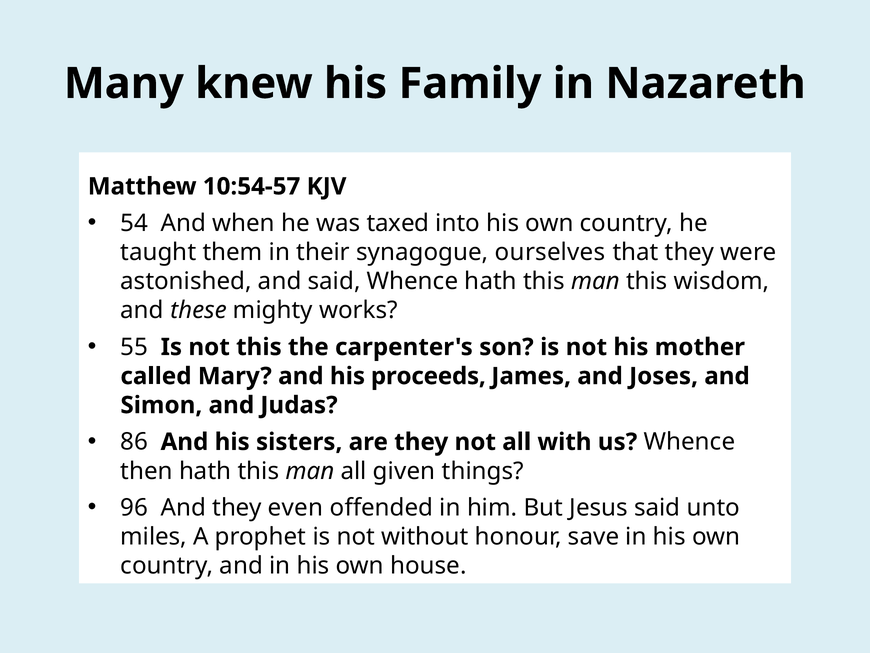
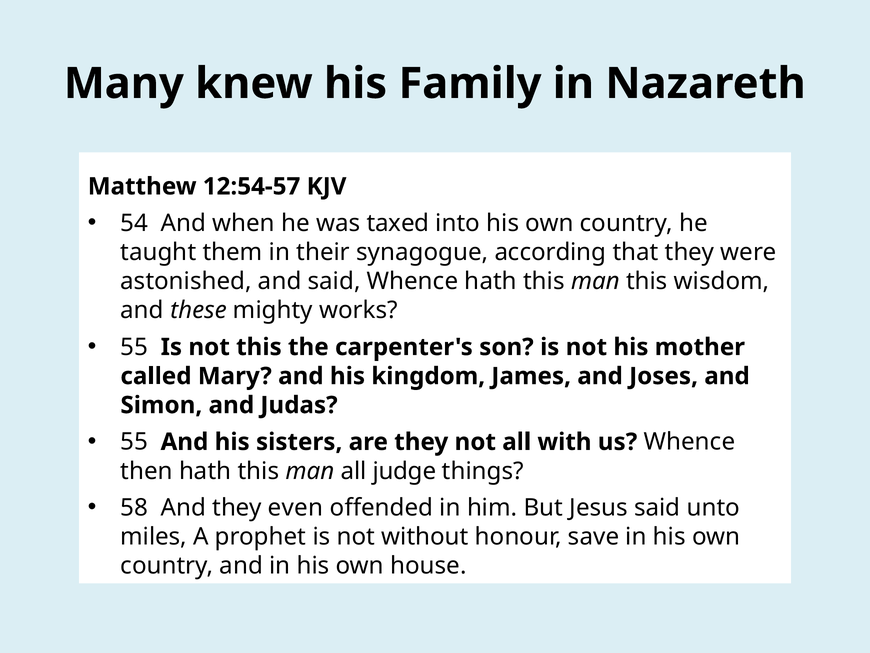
10:54-57: 10:54-57 -> 12:54-57
ourselves: ourselves -> according
proceeds: proceeds -> kingdom
86 at (134, 442): 86 -> 55
given: given -> judge
96: 96 -> 58
